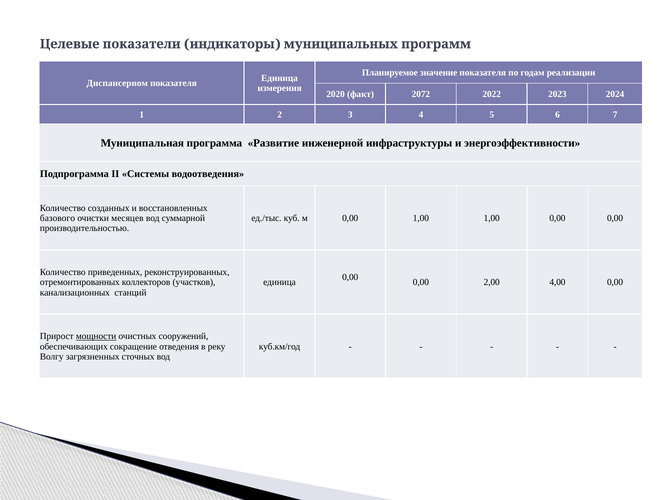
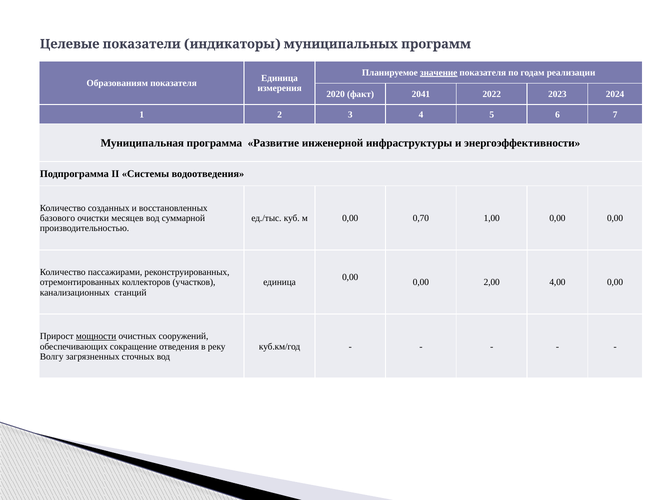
значение underline: none -> present
Диспансерном: Диспансерном -> Образованиям
2072: 2072 -> 2041
0,00 1,00: 1,00 -> 0,70
приведенных: приведенных -> пассажирами
